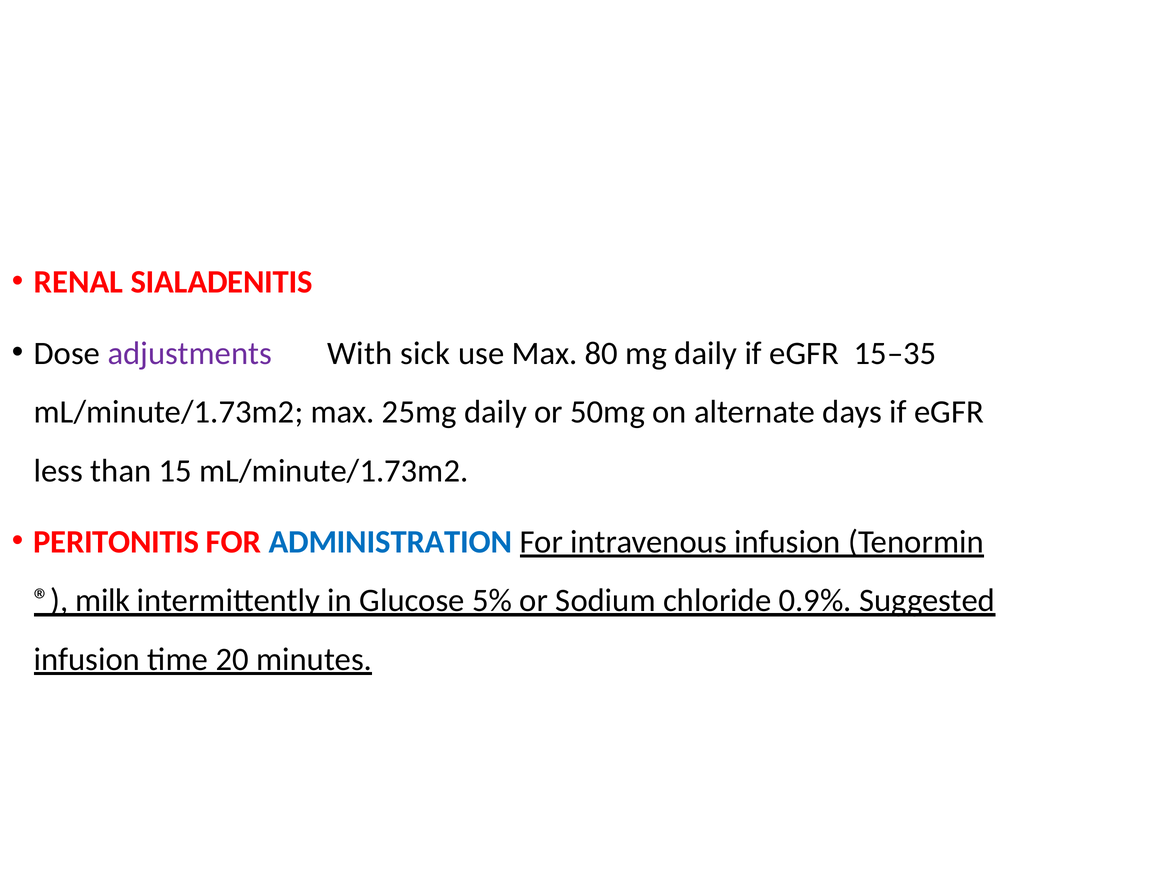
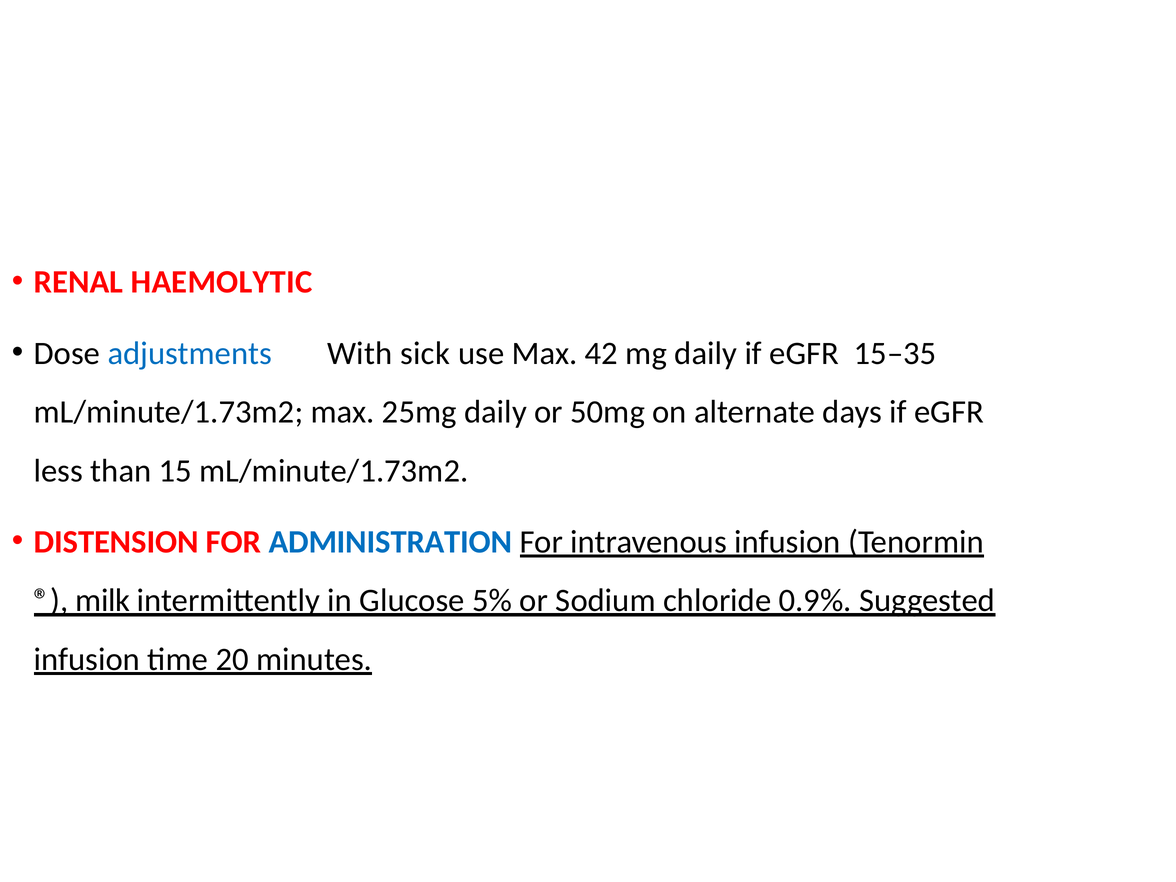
SIALADENITIS: SIALADENITIS -> HAEMOLYTIC
adjustments colour: purple -> blue
80: 80 -> 42
PERITONITIS: PERITONITIS -> DISTENSION
